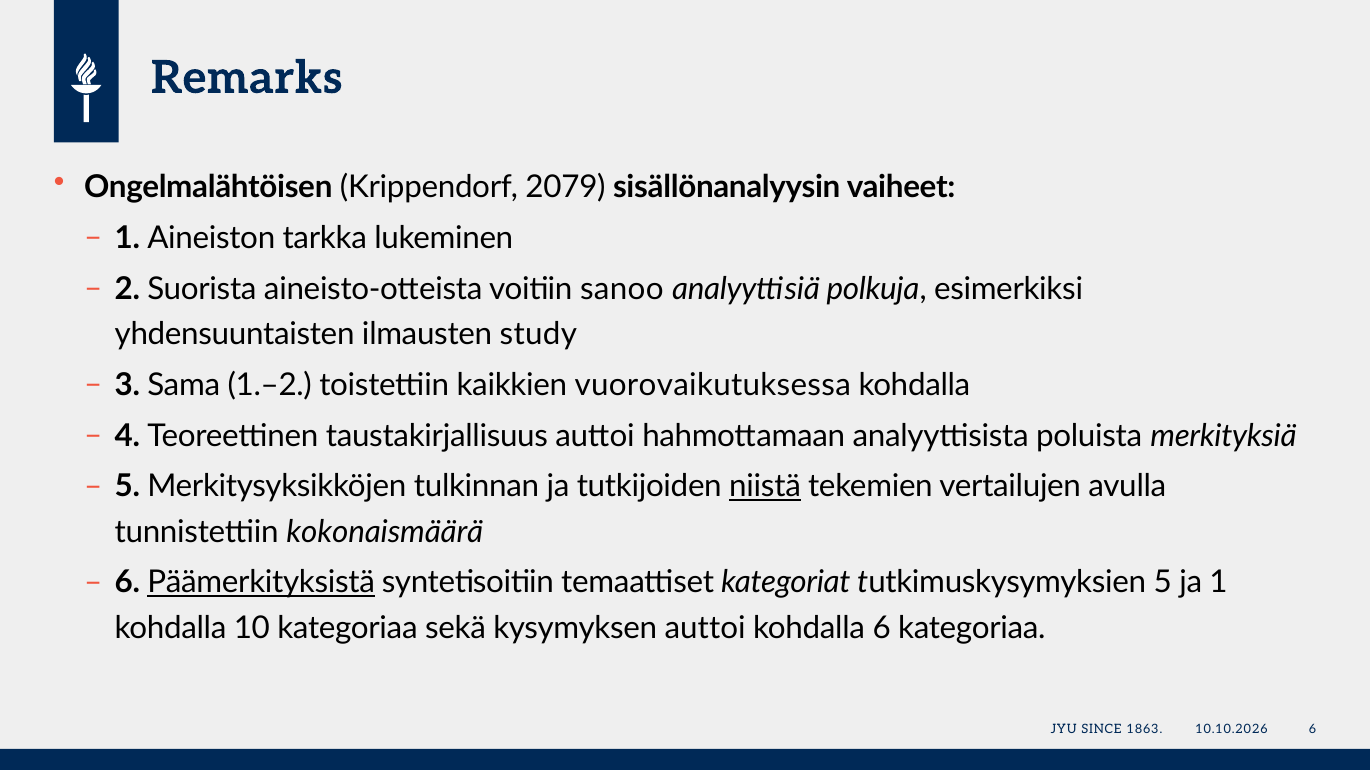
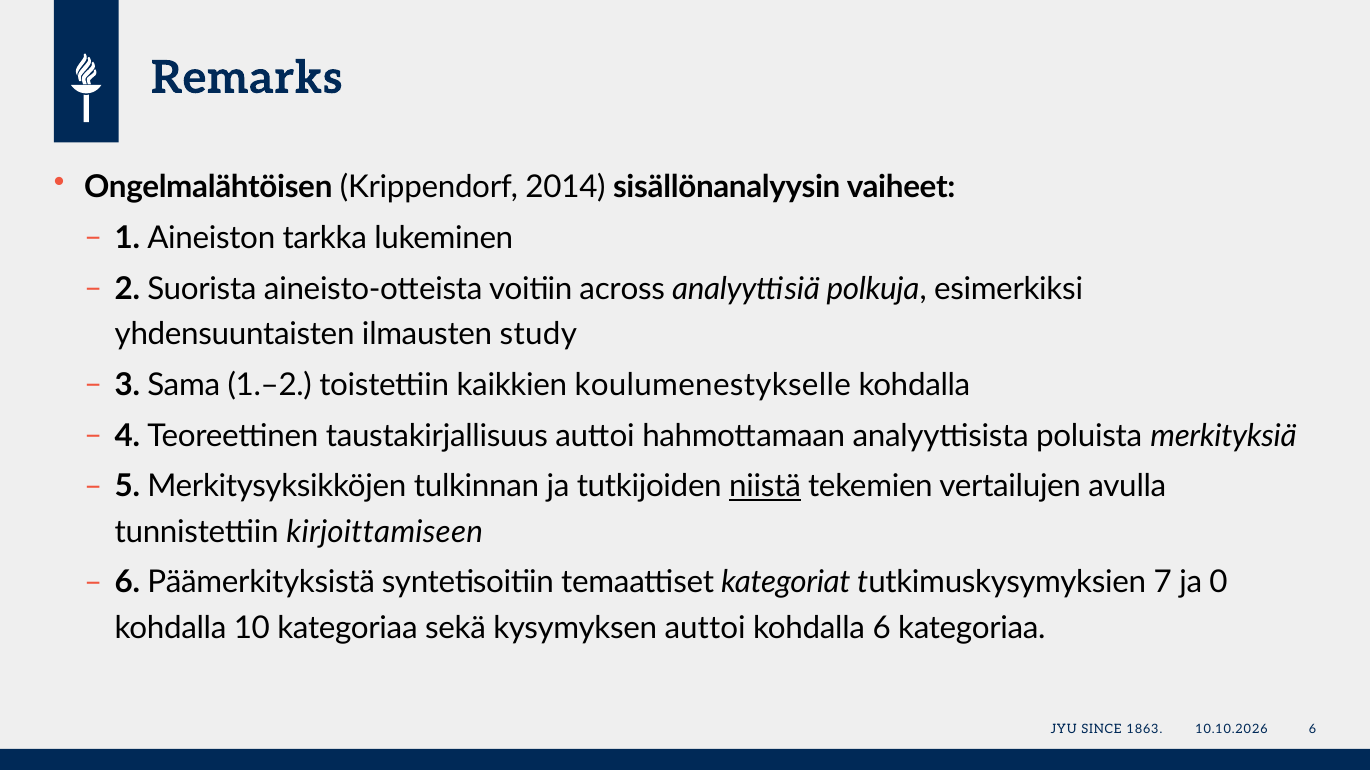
2079: 2079 -> 2014
sanoo: sanoo -> across
vuorovaikutuksessa: vuorovaikutuksessa -> koulumenestykselle
kokonaismäärä: kokonaismäärä -> kirjoittamiseen
Päämerkityksistä underline: present -> none
tutkimuskysymyksien 5: 5 -> 7
ja 1: 1 -> 0
